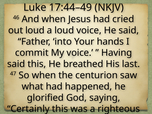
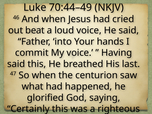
17:44–49: 17:44–49 -> 70:44–49
out loud: loud -> beat
